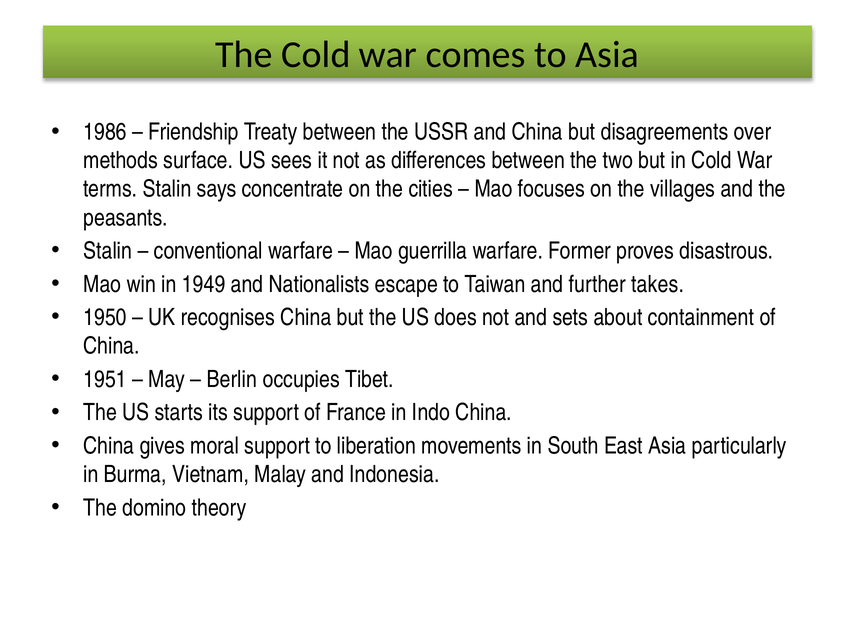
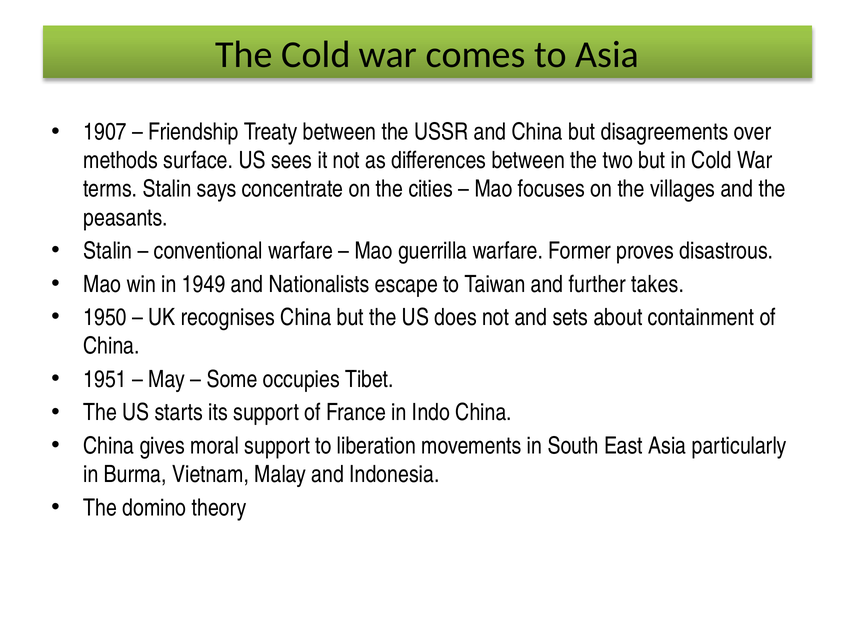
1986: 1986 -> 1907
Berlin: Berlin -> Some
